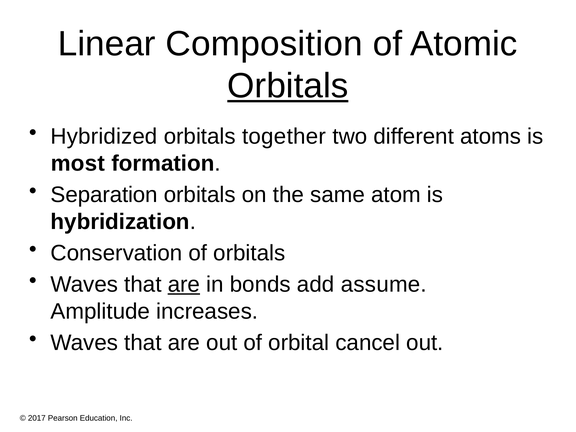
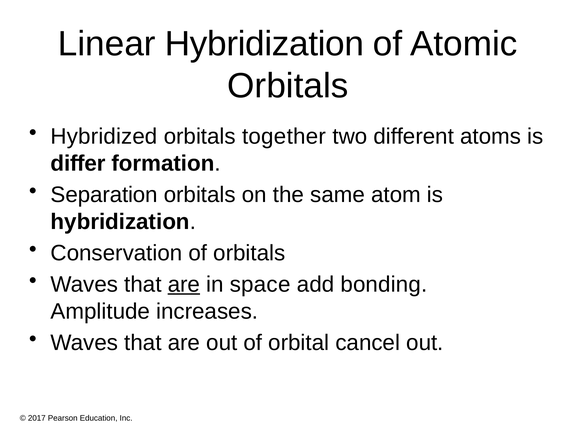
Linear Composition: Composition -> Hybridization
Orbitals at (288, 86) underline: present -> none
most: most -> differ
bonds: bonds -> space
assume: assume -> bonding
